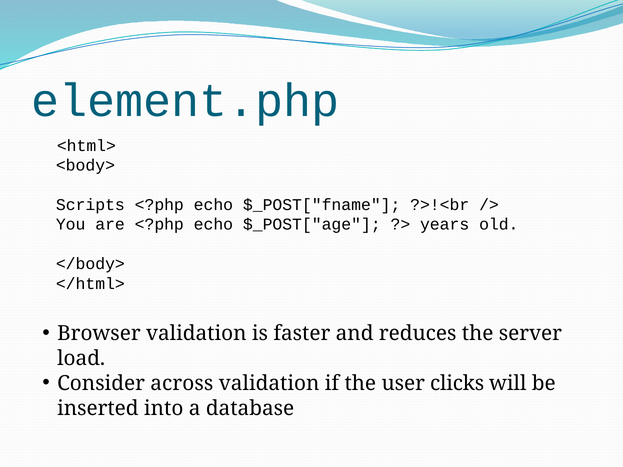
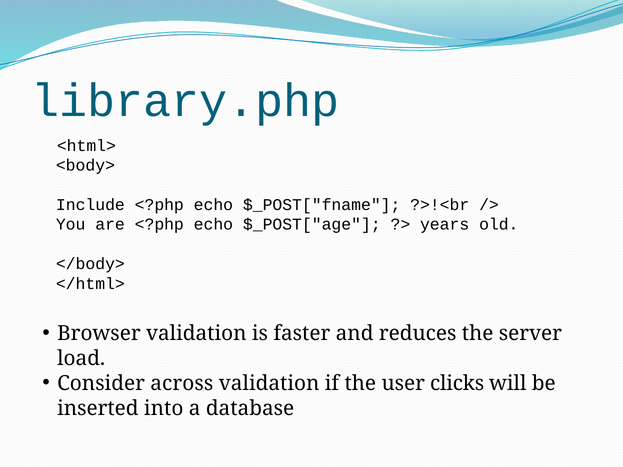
element.php: element.php -> library.php
Scripts: Scripts -> Include
